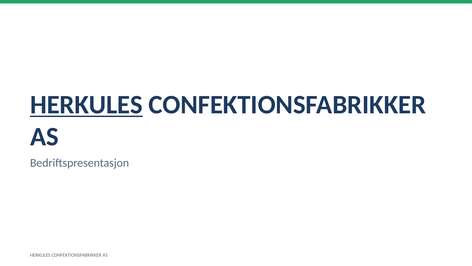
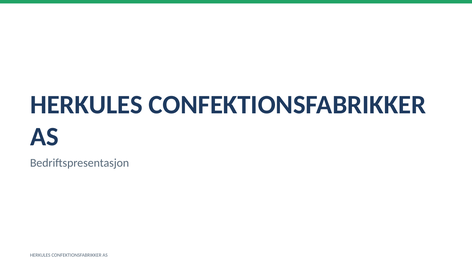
HERKULES at (86, 105) underline: present -> none
